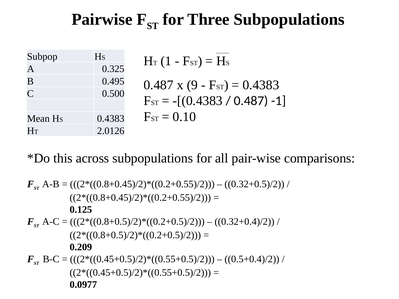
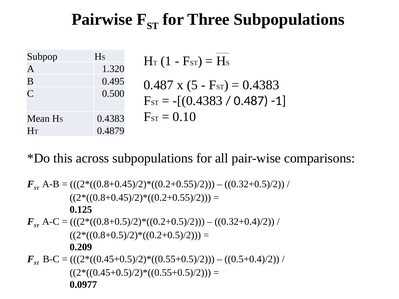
0.325: 0.325 -> 1.320
9: 9 -> 5
2.0126: 2.0126 -> 0.4879
